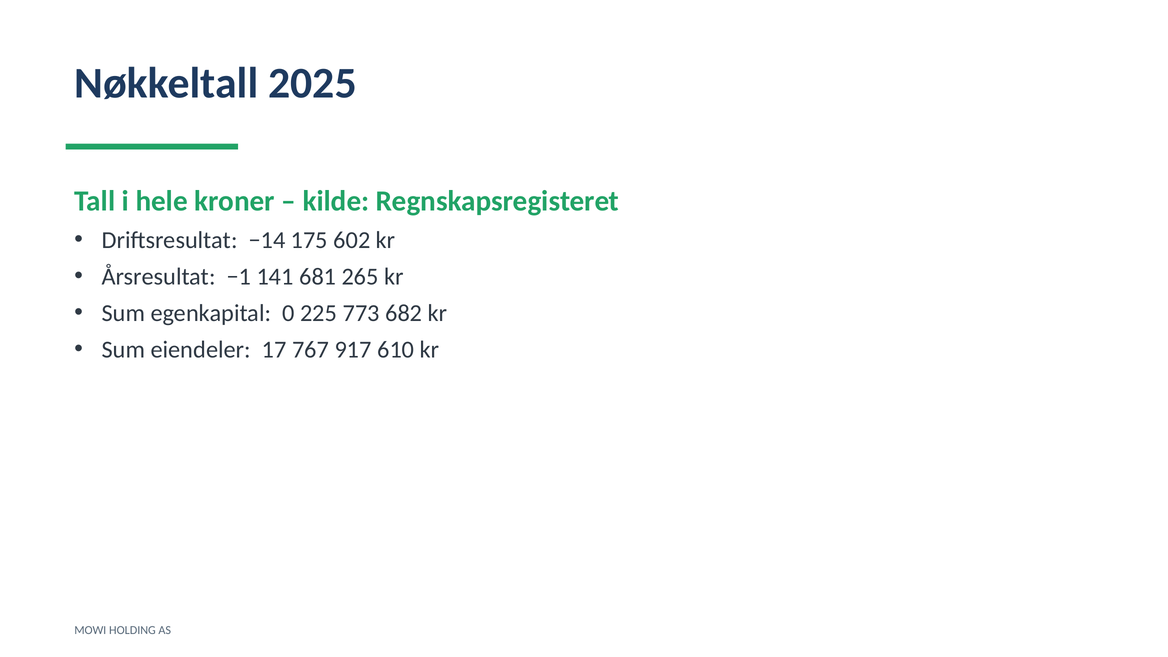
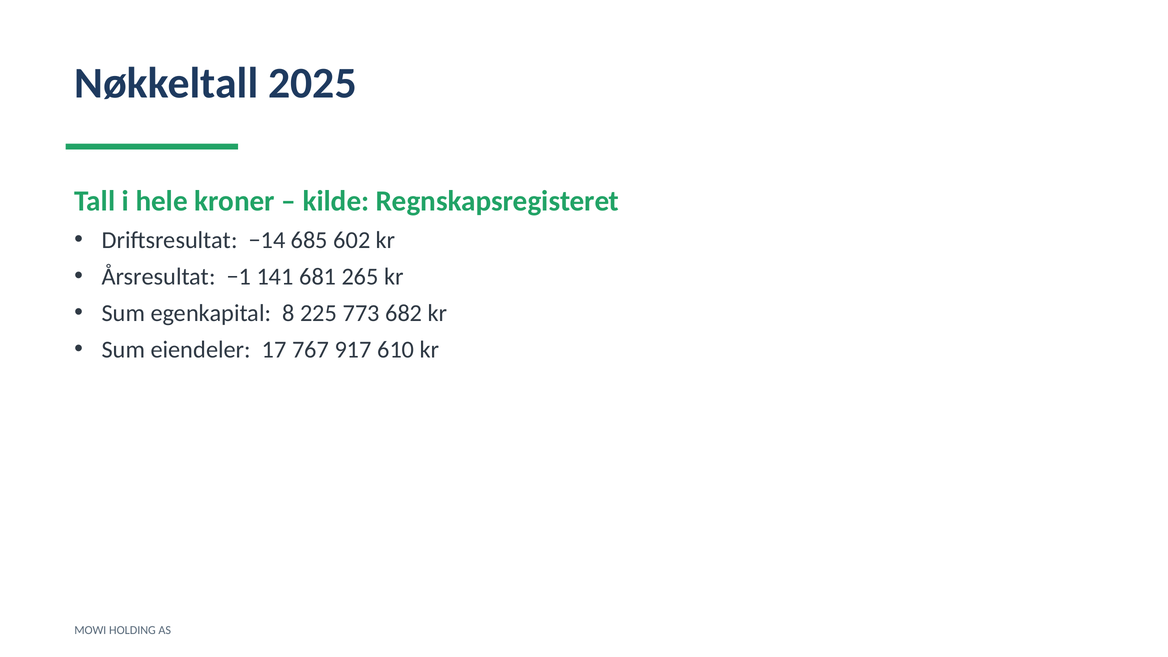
175: 175 -> 685
0: 0 -> 8
